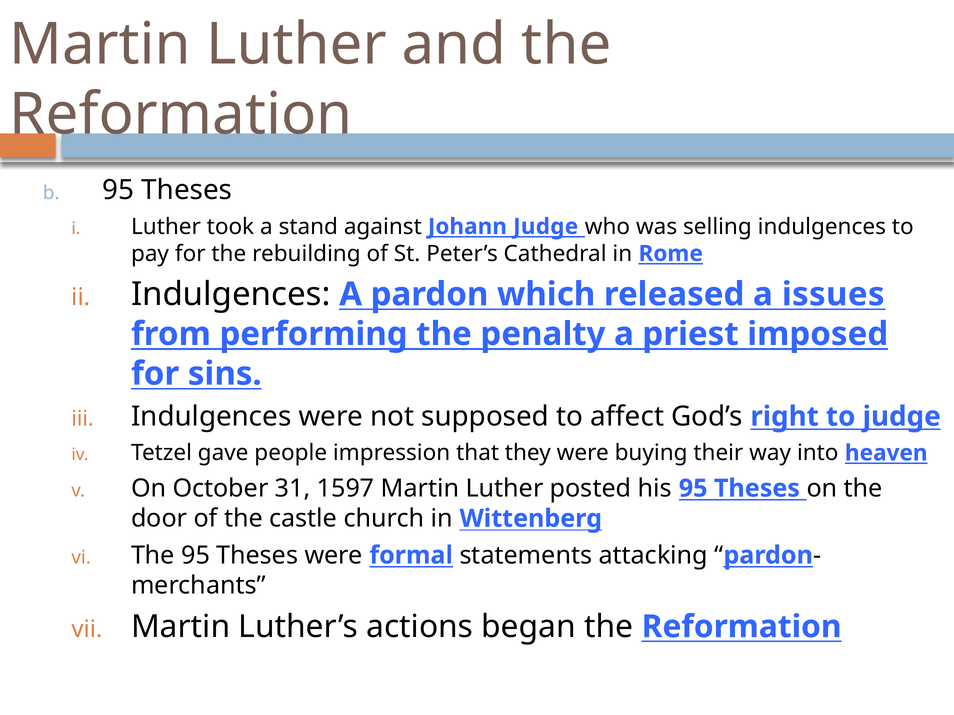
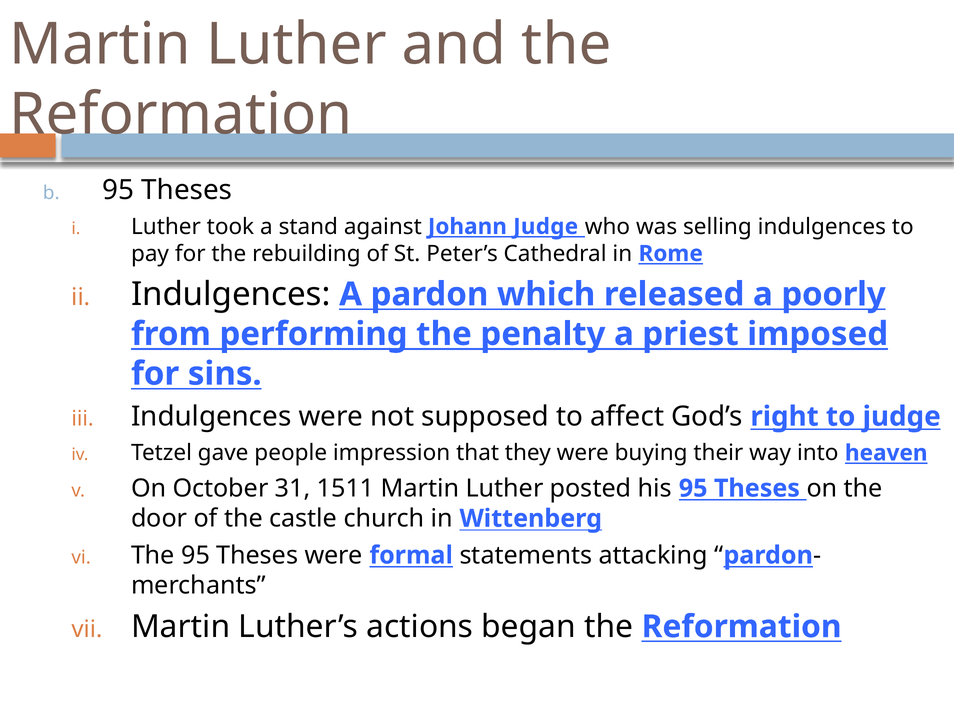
issues: issues -> poorly
1597: 1597 -> 1511
